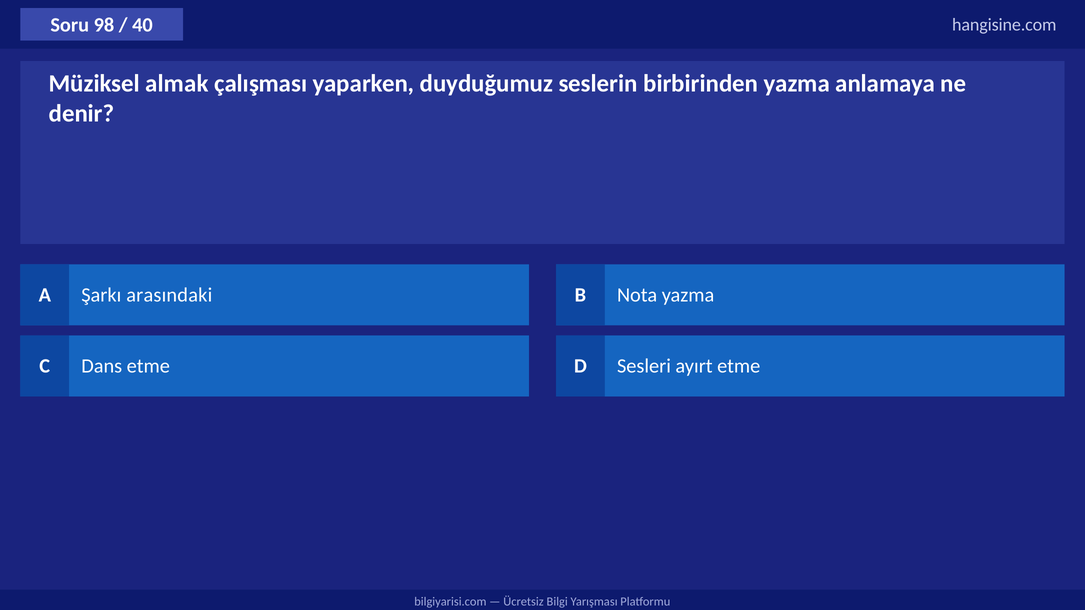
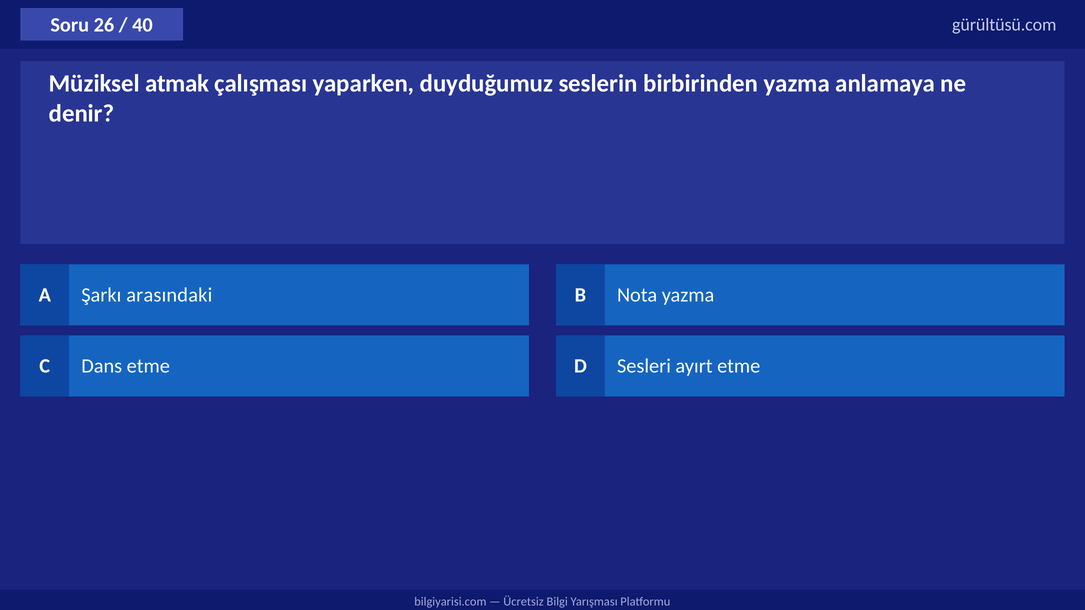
98: 98 -> 26
hangisine.com: hangisine.com -> gürültüsü.com
almak: almak -> atmak
